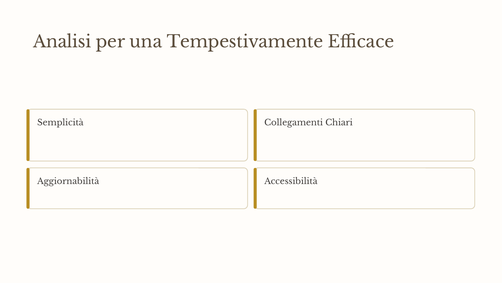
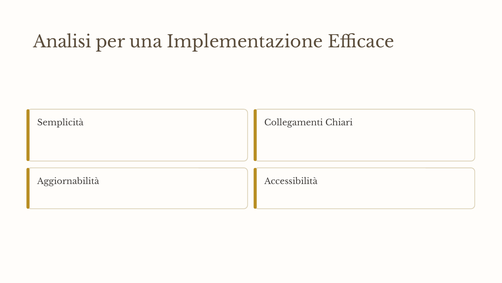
Tempestivamente: Tempestivamente -> Implementazione
